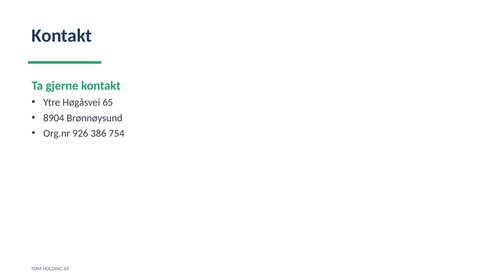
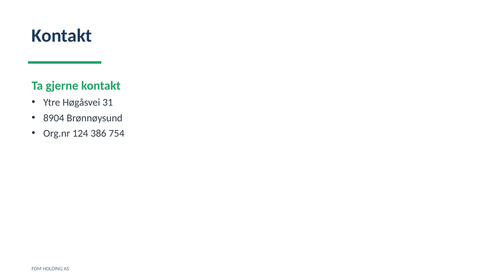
65: 65 -> 31
926: 926 -> 124
